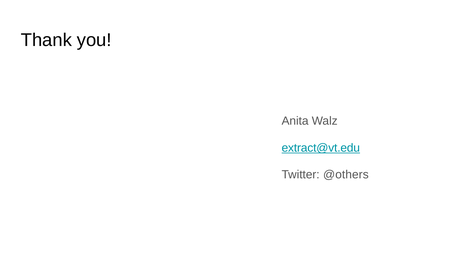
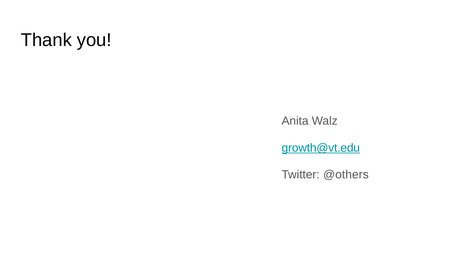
extract@vt.edu: extract@vt.edu -> growth@vt.edu
